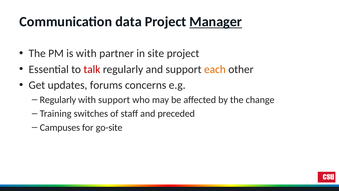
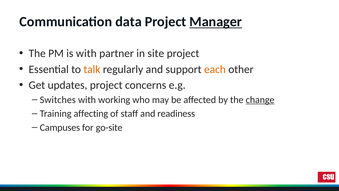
talk colour: red -> orange
updates forums: forums -> project
Regularly at (58, 100): Regularly -> Switches
with support: support -> working
change underline: none -> present
switches: switches -> affecting
preceded: preceded -> readiness
